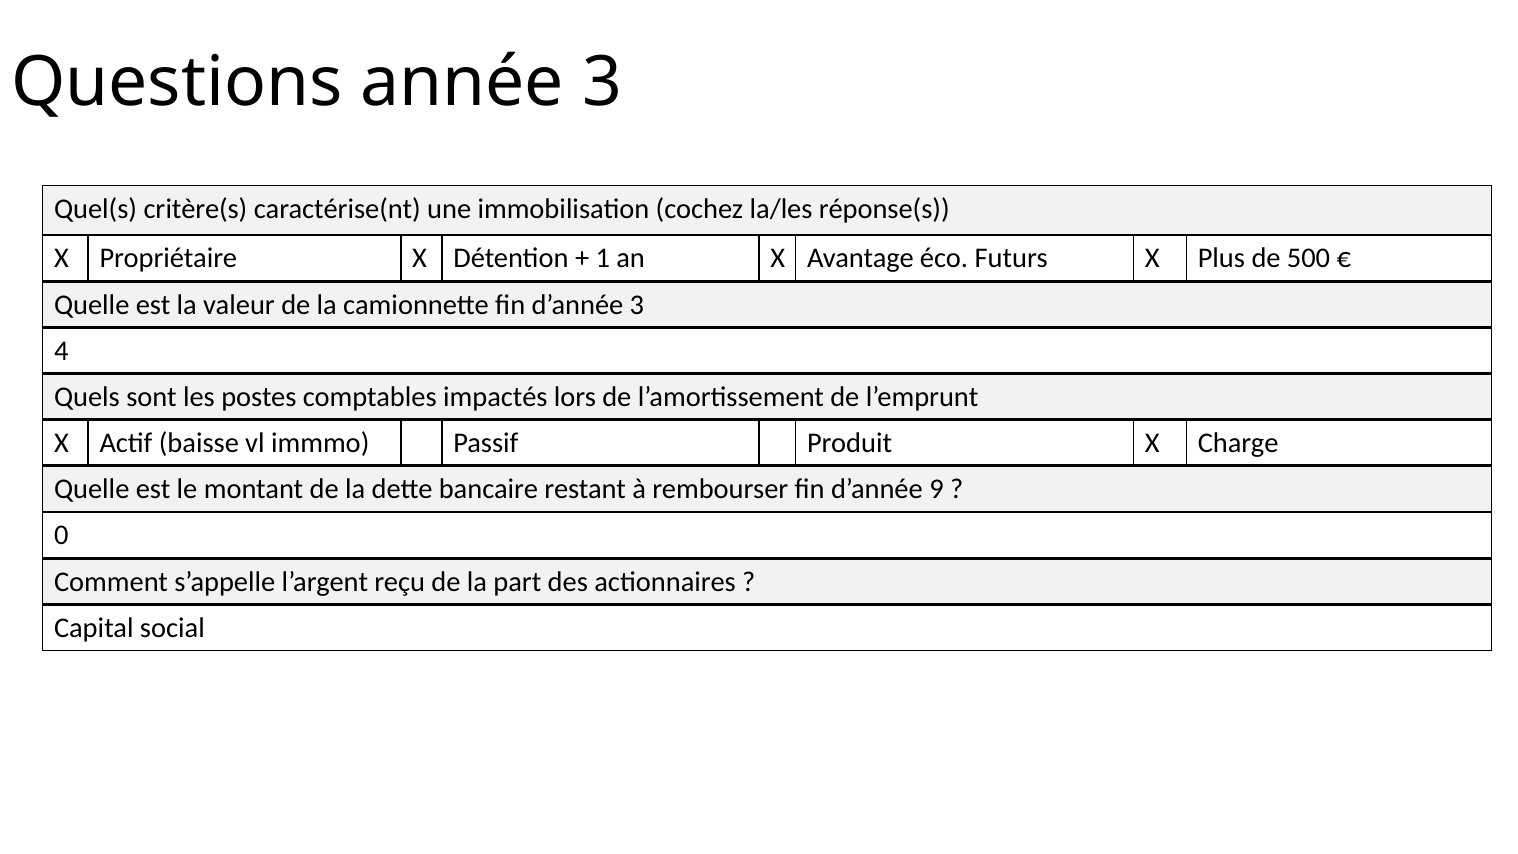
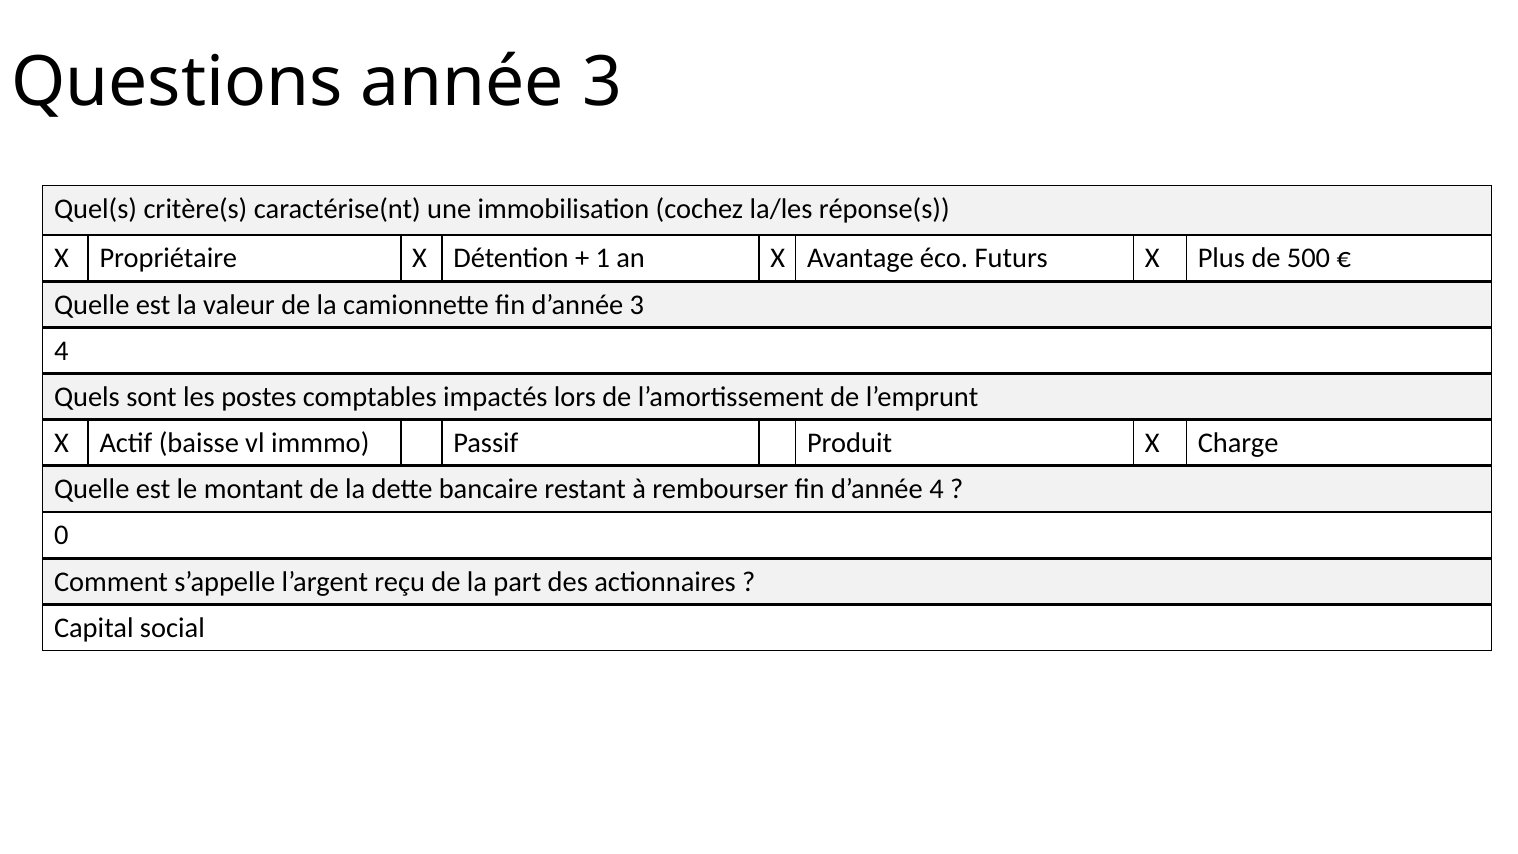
d’année 9: 9 -> 4
